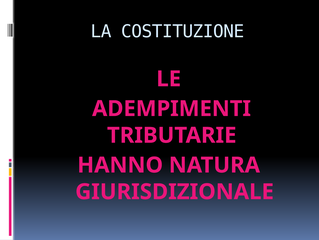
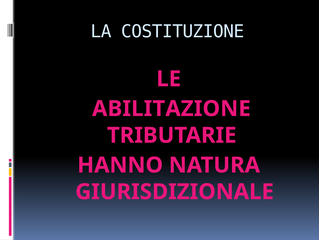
ADEMPIMENTI: ADEMPIMENTI -> ABILITAZIONE
